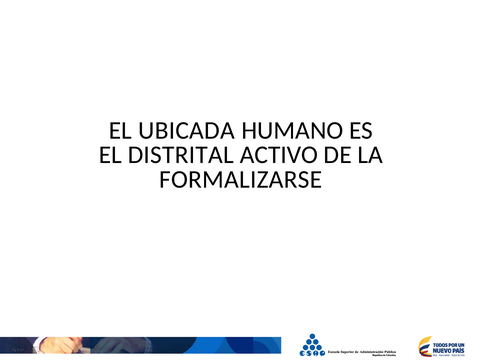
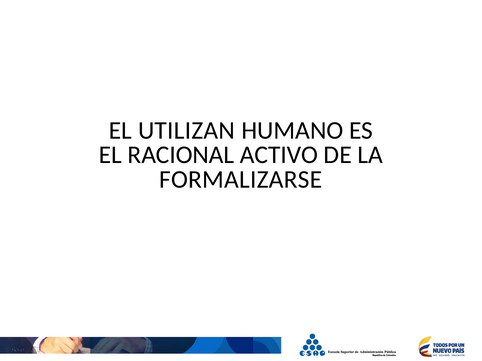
UBICADA: UBICADA -> UTILIZAN
DISTRITAL: DISTRITAL -> RACIONAL
